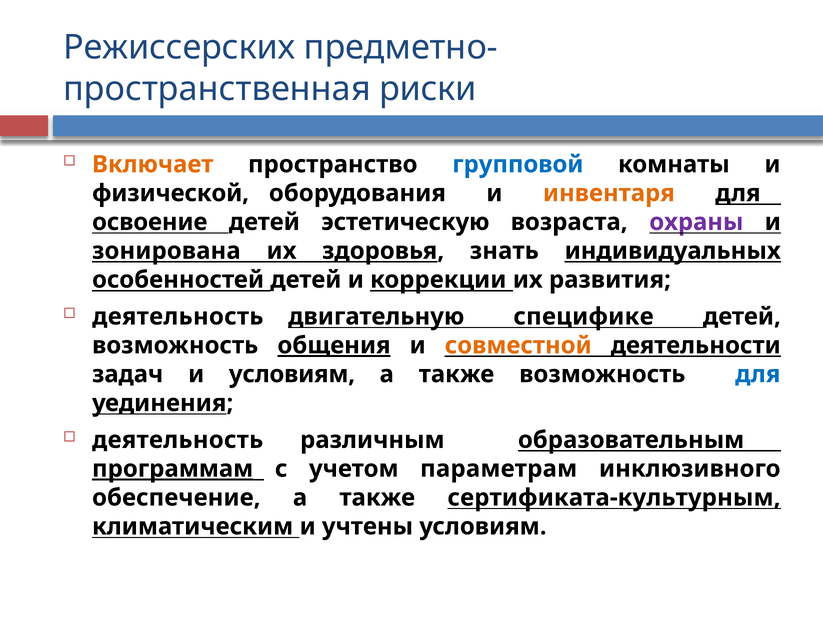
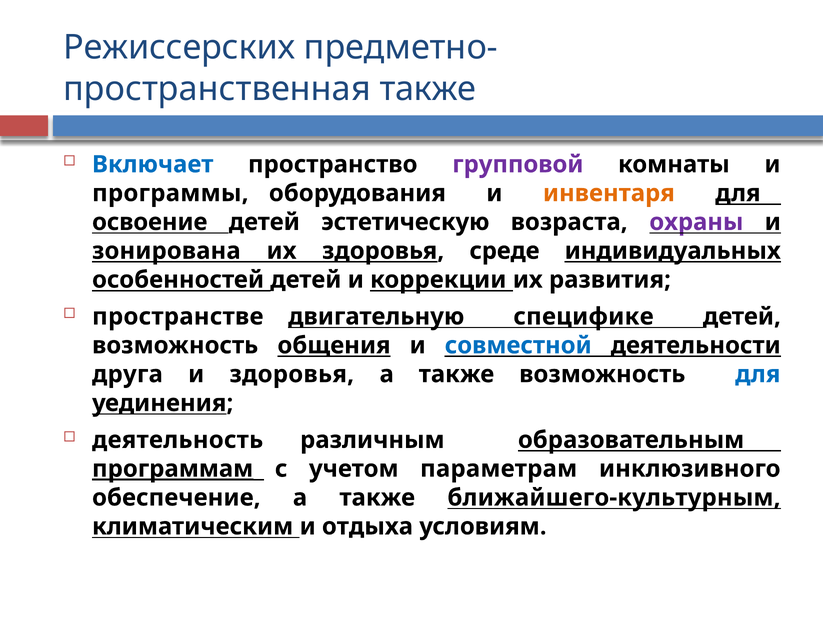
риски at (428, 89): риски -> также
Включает colour: orange -> blue
групповой colour: blue -> purple
физической: физической -> программы
знать: знать -> среде
деятельность at (178, 316): деятельность -> пространстве
общения underline: present -> none
совместной colour: orange -> blue
задач: задач -> друга
и условиям: условиям -> здоровья
сертификата-культурным: сертификата-культурным -> ближайшего-культурным
учтены: учтены -> отдыха
